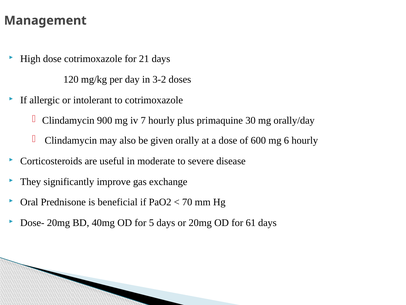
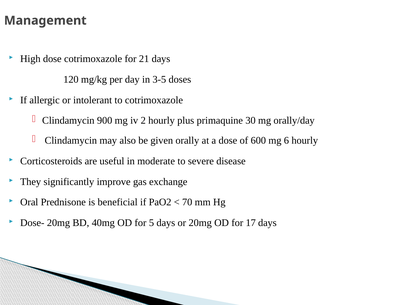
3-2: 3-2 -> 3-5
7: 7 -> 2
61: 61 -> 17
